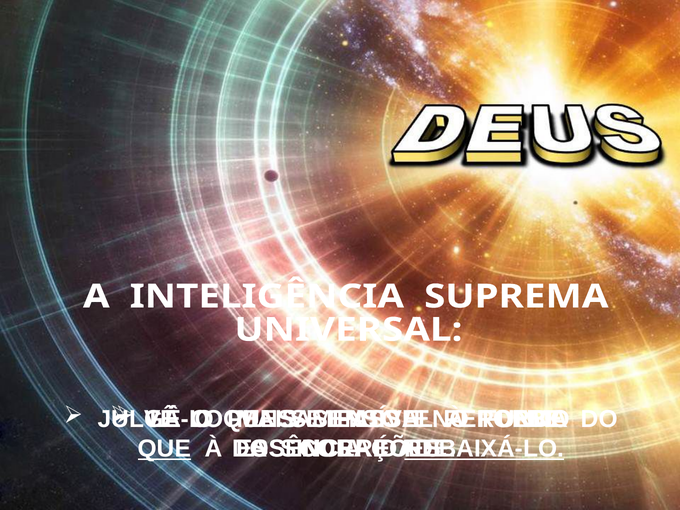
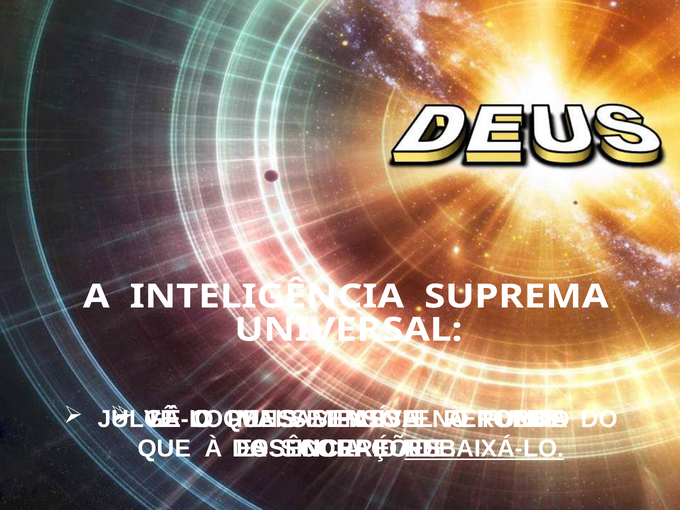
QUE at (164, 449) underline: present -> none
